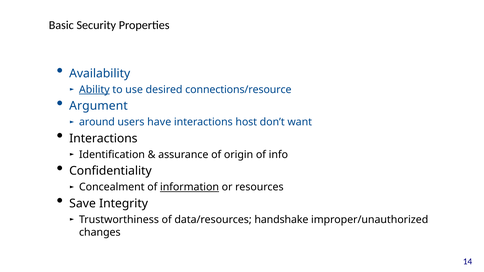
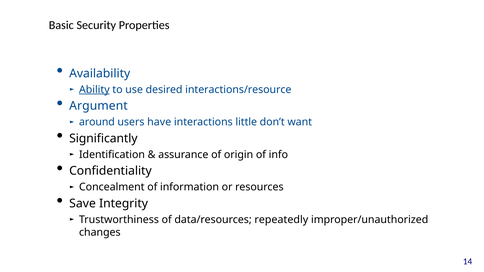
connections/resource: connections/resource -> interactions/resource
host: host -> little
Interactions at (103, 139): Interactions -> Significantly
information underline: present -> none
handshake: handshake -> repeatedly
